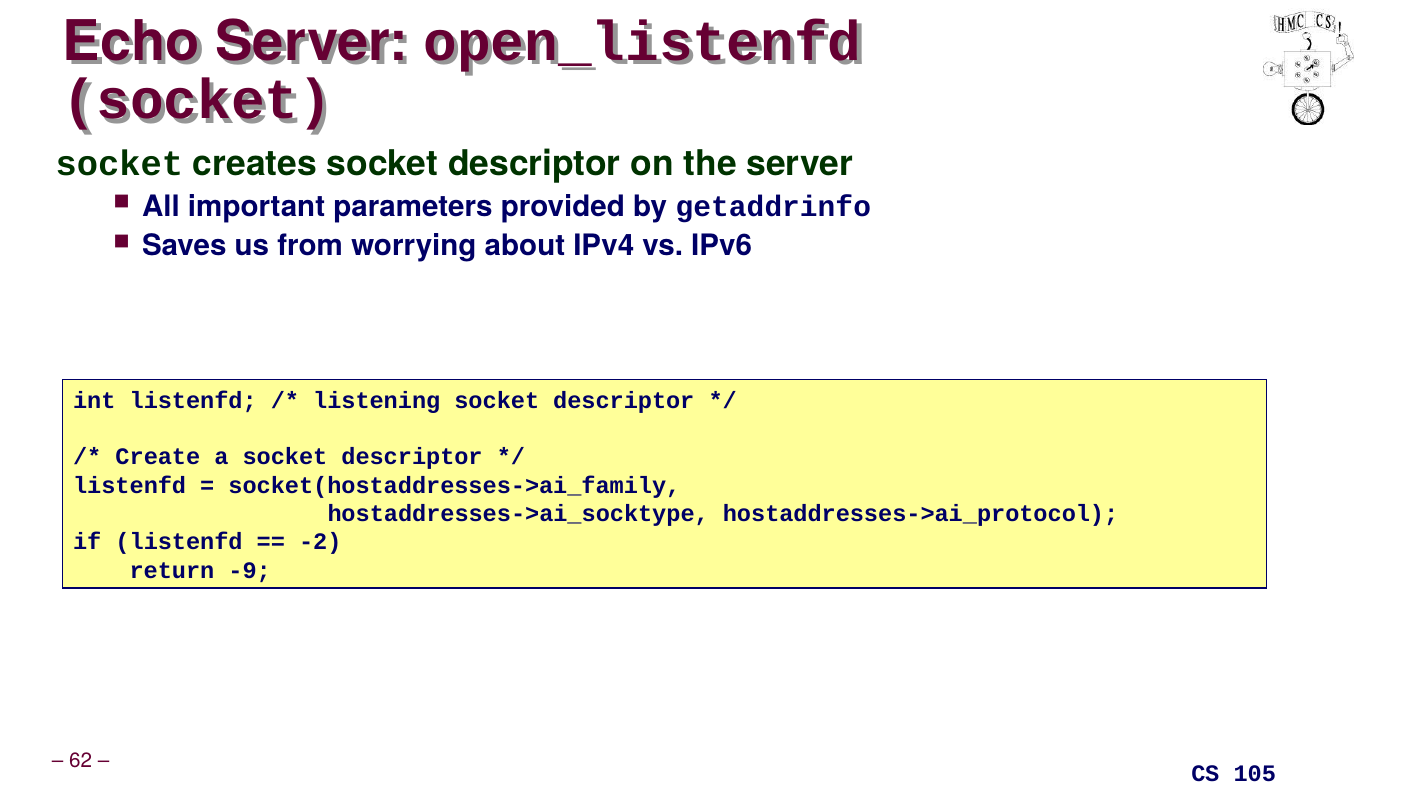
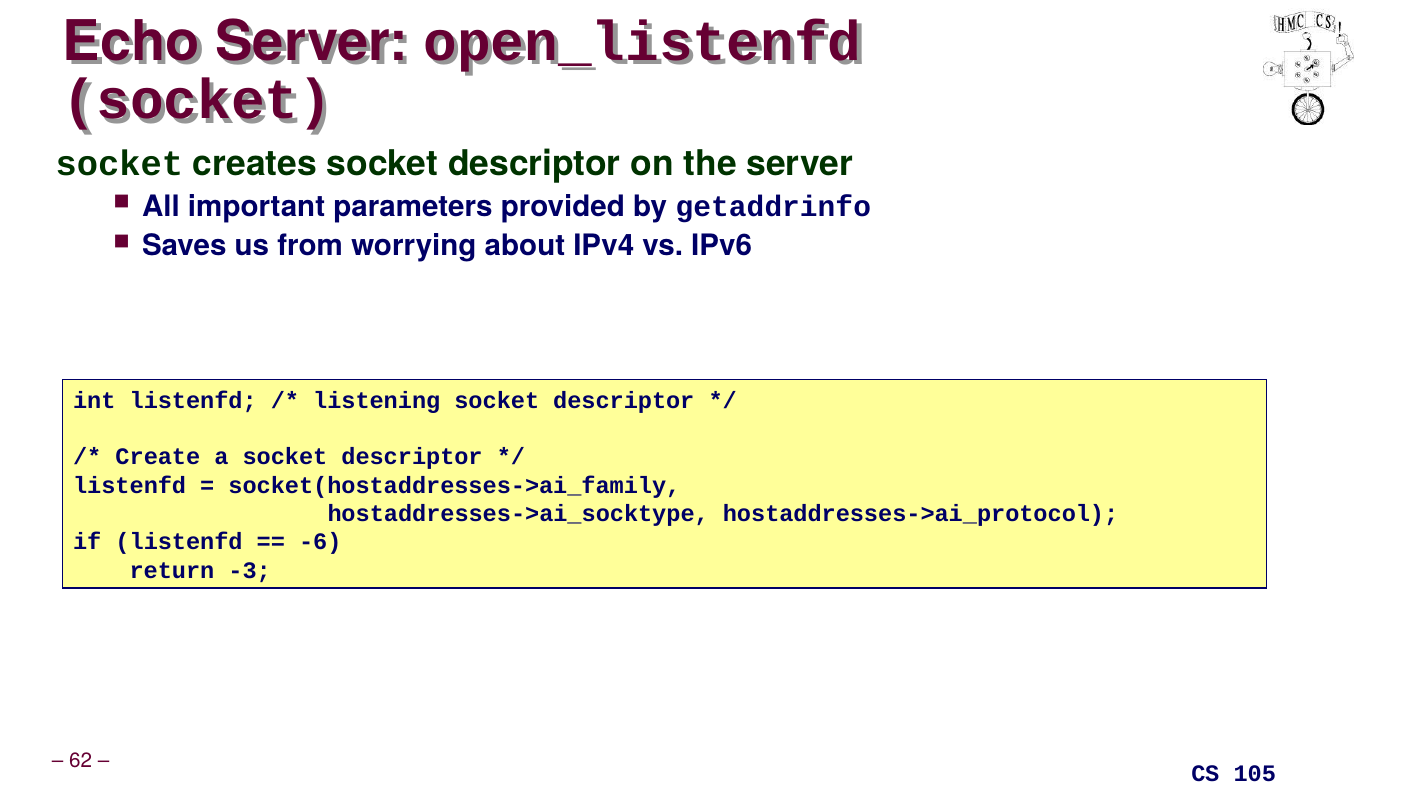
-2: -2 -> -6
-9: -9 -> -3
